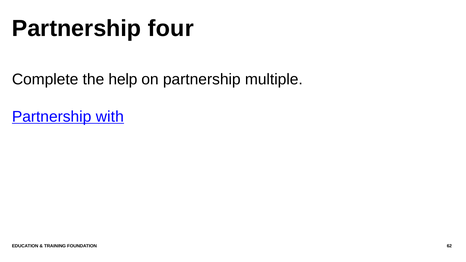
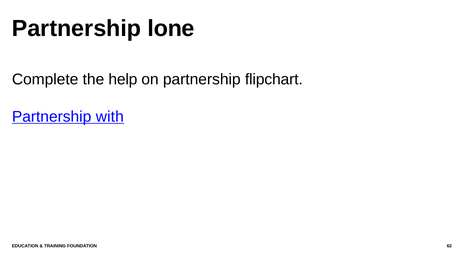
four: four -> lone
multiple: multiple -> flipchart
